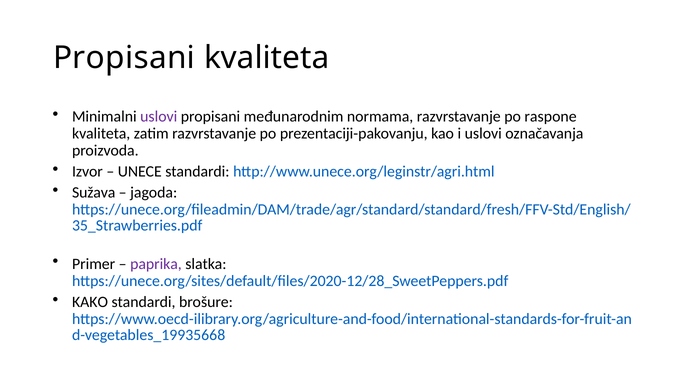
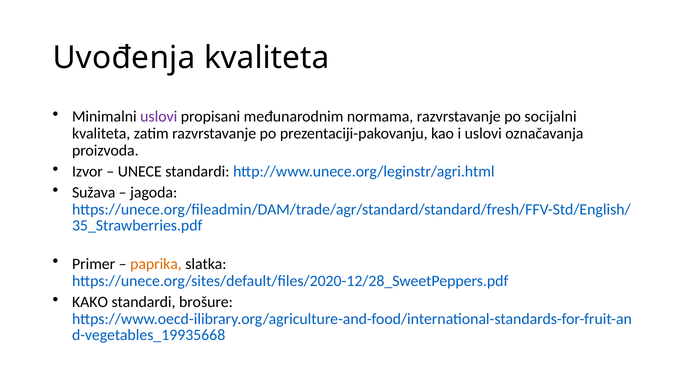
Propisani at (124, 58): Propisani -> Uvođenja
raspone: raspone -> socijalni
paprika colour: purple -> orange
